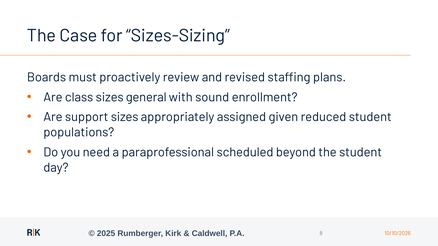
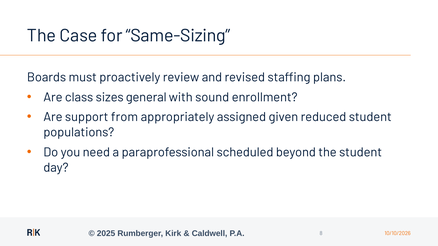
Sizes-Sizing: Sizes-Sizing -> Same-Sizing
support sizes: sizes -> from
